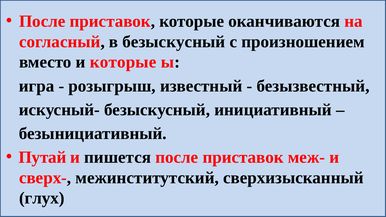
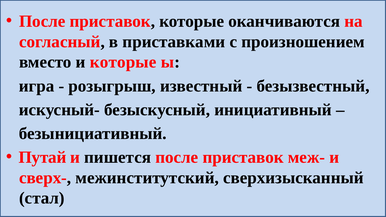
в безыскусный: безыскусный -> приставками
глух: глух -> стал
